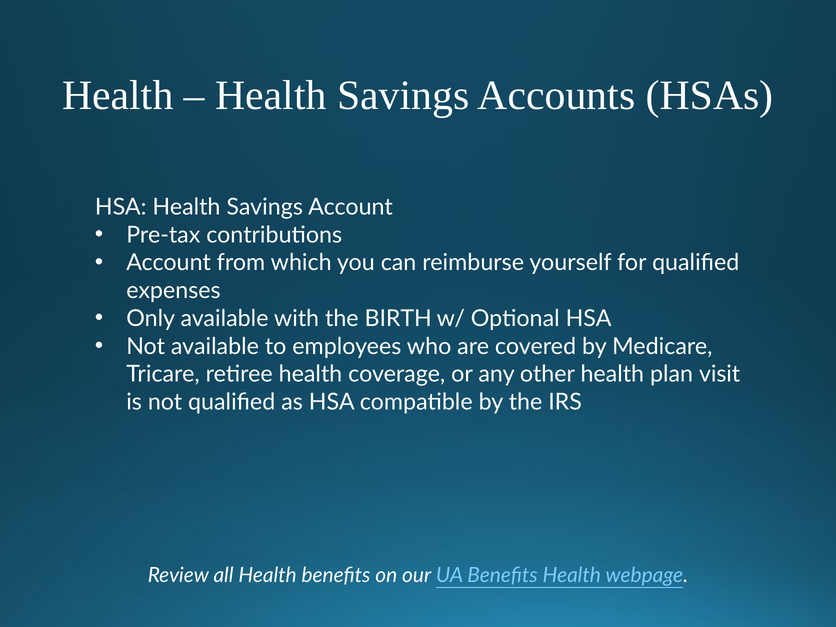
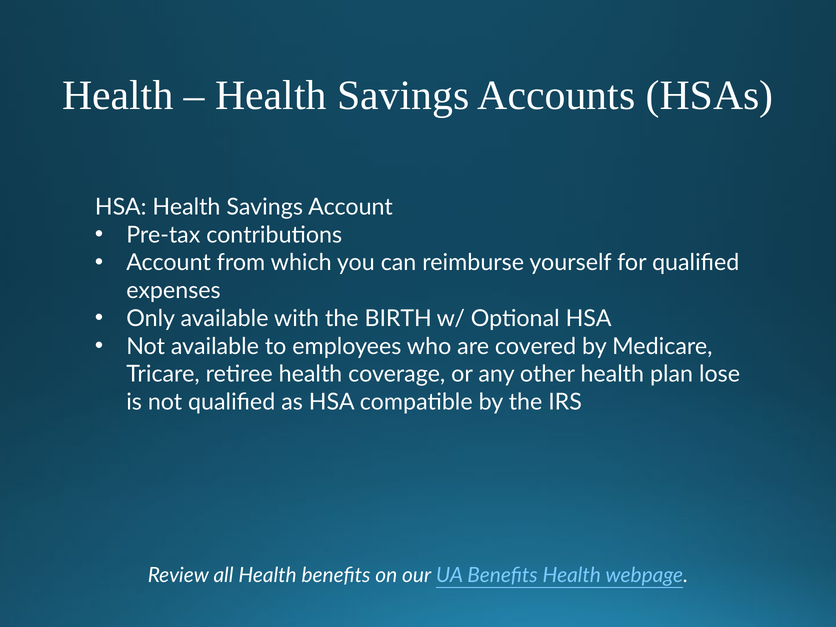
visit: visit -> lose
